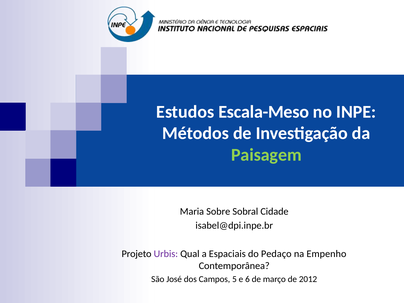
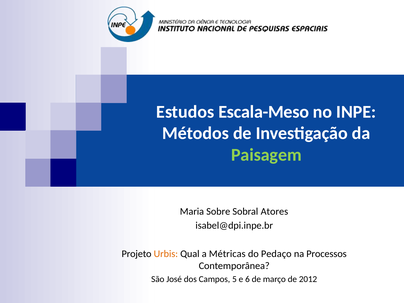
Cidade: Cidade -> Atores
Urbis colour: purple -> orange
Espaciais: Espaciais -> Métricas
Empenho: Empenho -> Processos
